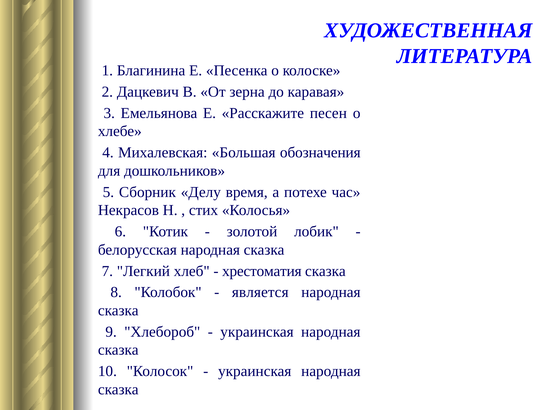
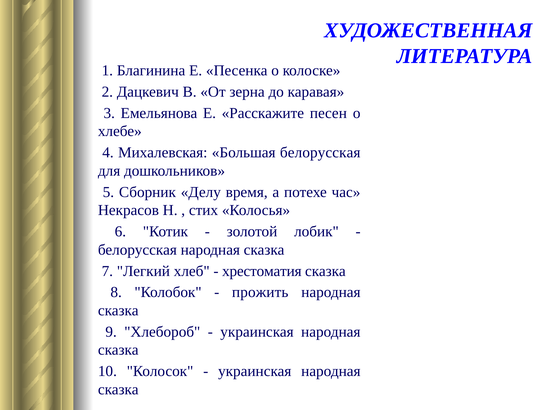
Большая обозначения: обозначения -> белорусская
является: является -> прожить
